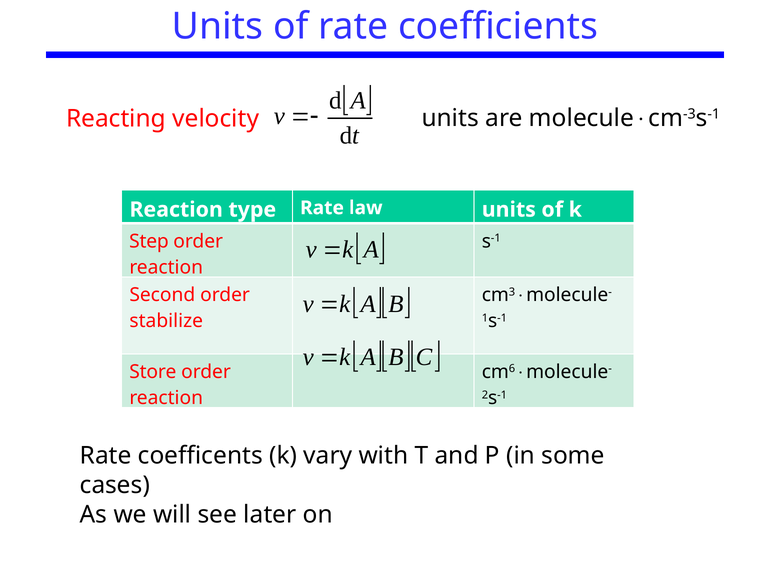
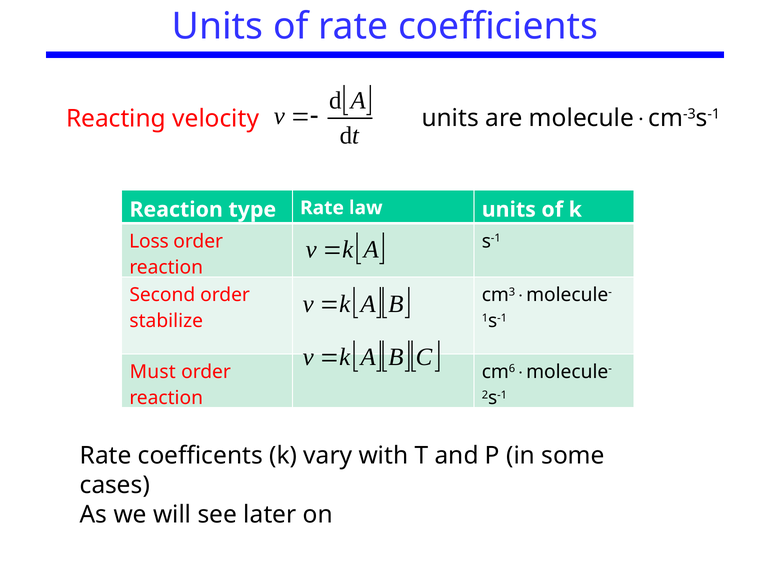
Step: Step -> Loss
Store: Store -> Must
